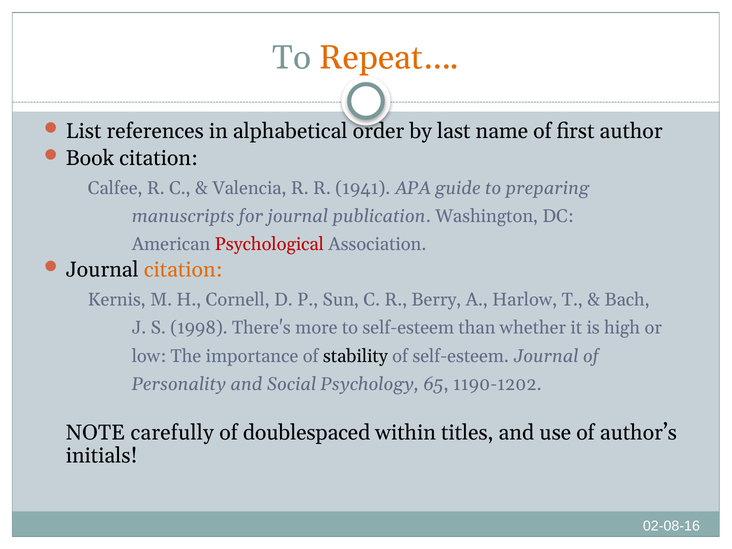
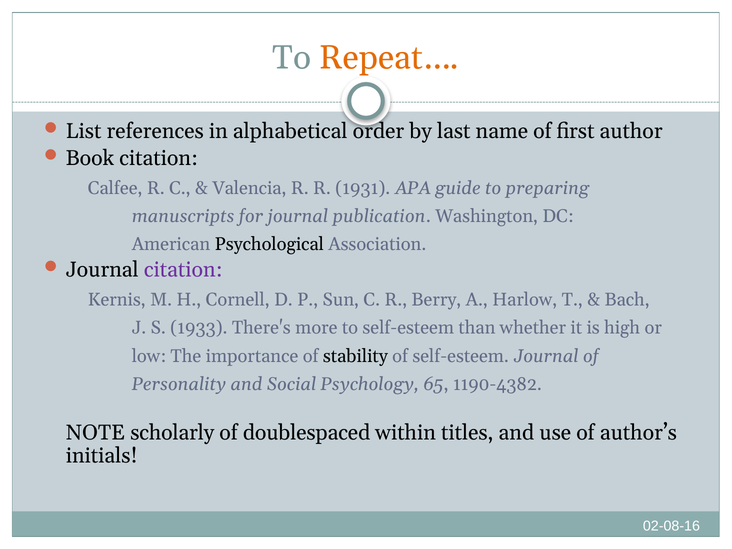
1941: 1941 -> 1931
Psychological colour: red -> black
citation at (183, 270) colour: orange -> purple
1998: 1998 -> 1933
1190-1202: 1190-1202 -> 1190-4382
carefully: carefully -> scholarly
